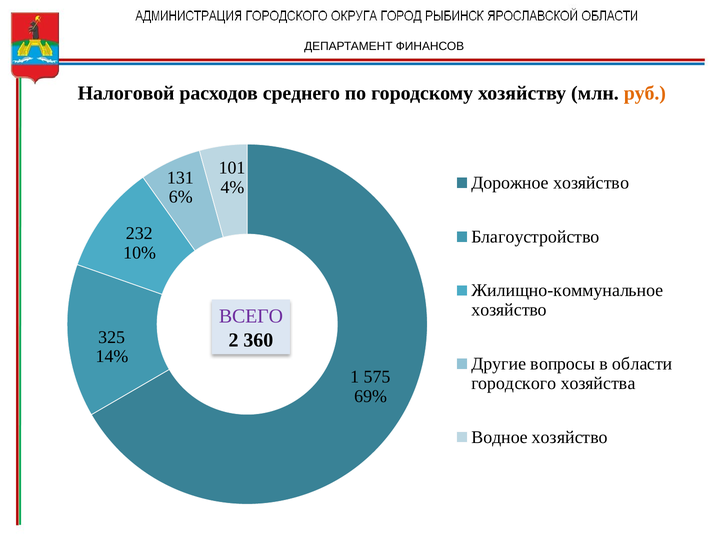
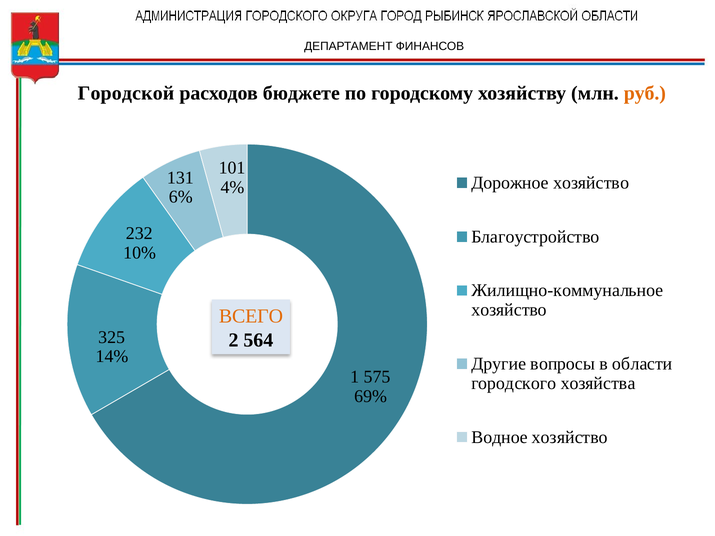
Налоговой: Налоговой -> Городской
среднего: среднего -> бюджете
ВСЕГО colour: purple -> orange
360: 360 -> 564
